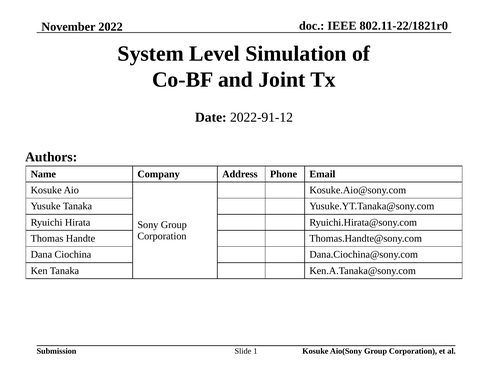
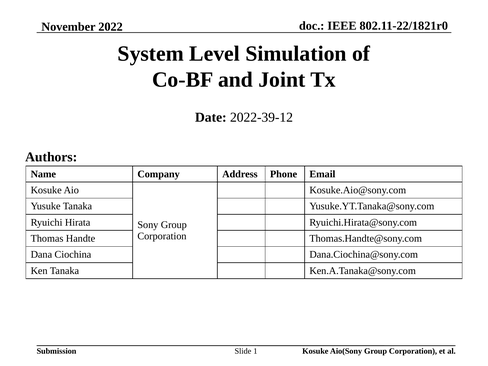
2022-91-12: 2022-91-12 -> 2022-39-12
